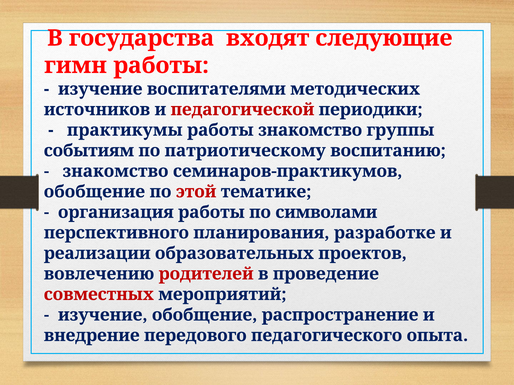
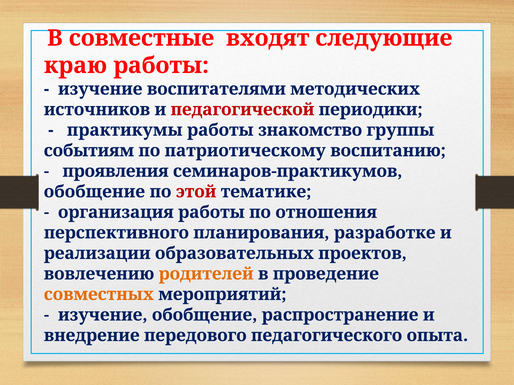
государства: государства -> совместные
гимн: гимн -> краю
знакомство at (115, 171): знакомство -> проявления
символами: символами -> отношения
родителей colour: red -> orange
совместных colour: red -> orange
